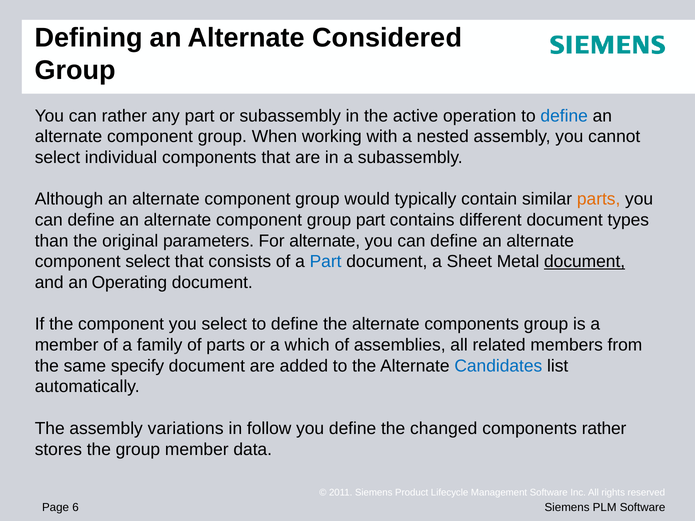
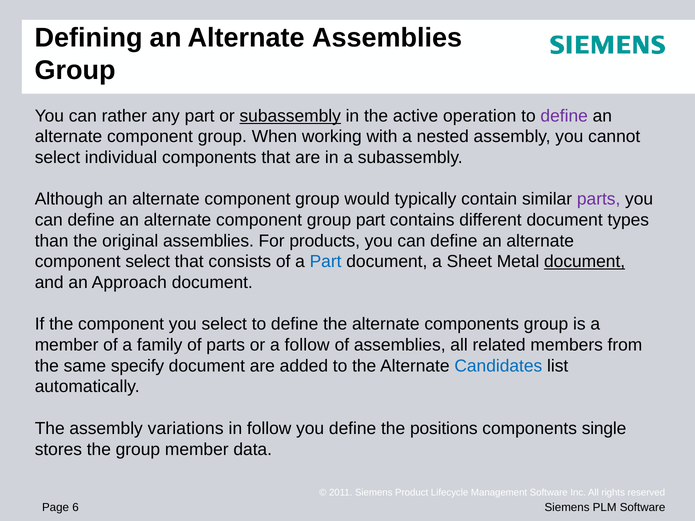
Alternate Considered: Considered -> Assemblies
subassembly at (290, 116) underline: none -> present
define at (564, 116) colour: blue -> purple
parts at (599, 199) colour: orange -> purple
original parameters: parameters -> assemblies
For alternate: alternate -> products
Operating: Operating -> Approach
a which: which -> follow
changed: changed -> positions
components rather: rather -> single
